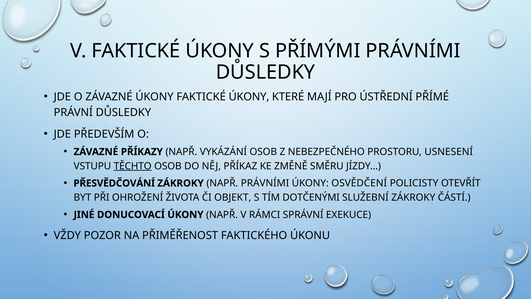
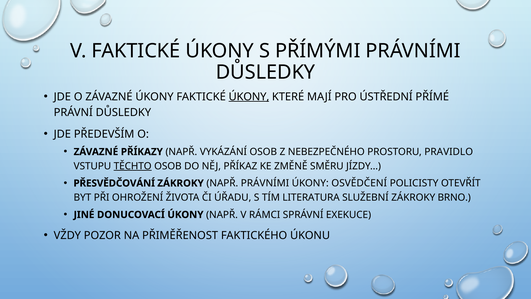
ÚKONY at (249, 97) underline: none -> present
USNESENÍ: USNESENÍ -> PRAVIDLO
OBJEKT: OBJEKT -> ÚŘADU
DOTČENÝMI: DOTČENÝMI -> LITERATURA
ČÁSTÍ: ČÁSTÍ -> BRNO
